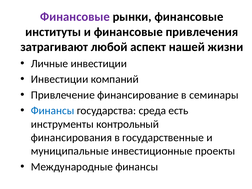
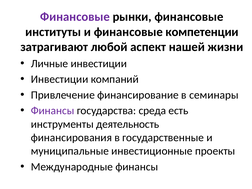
привлечения: привлечения -> компетенции
Финансы at (53, 111) colour: blue -> purple
контрольный: контрольный -> деятельность
